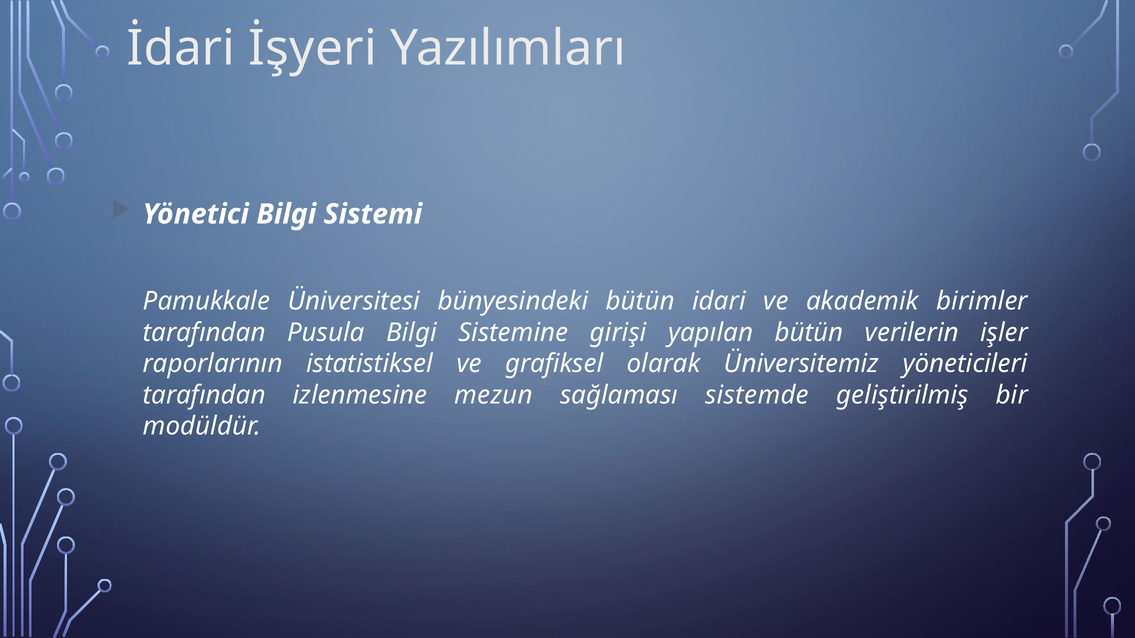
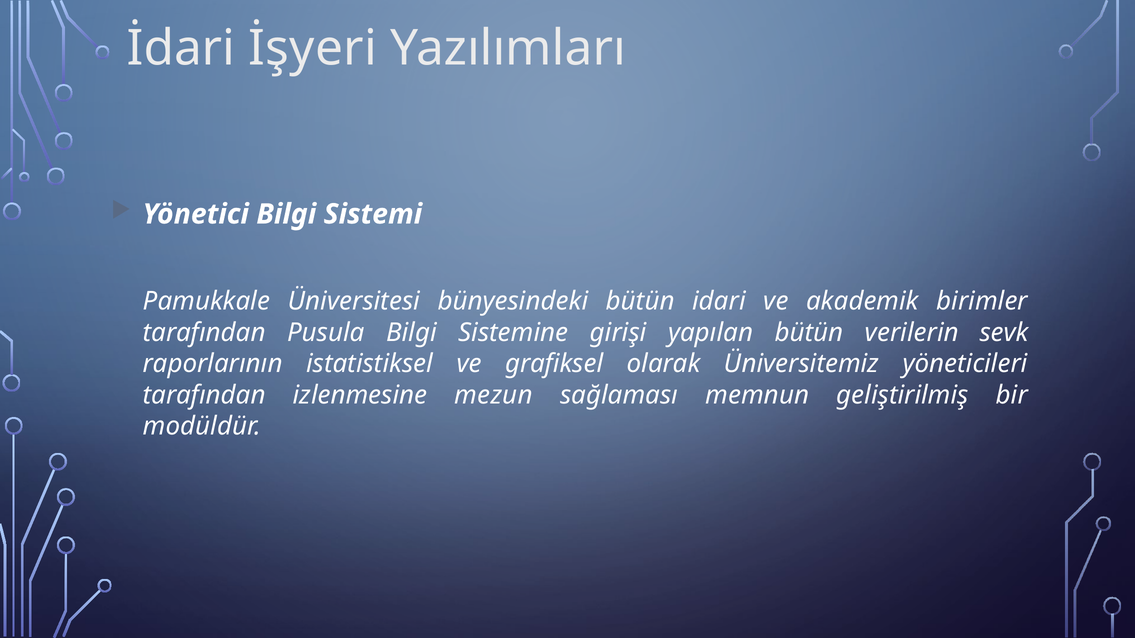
işler: işler -> sevk
sistemde: sistemde -> memnun
